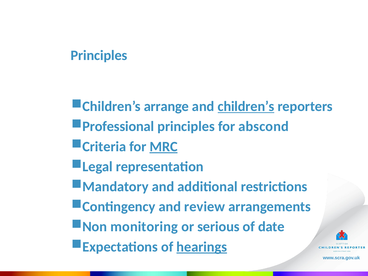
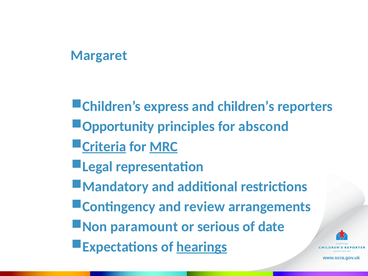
Principles at (99, 55): Principles -> Margaret
arrange: arrange -> express
children’s at (246, 106) underline: present -> none
Professional: Professional -> Opportunity
Criteria underline: none -> present
monitoring: monitoring -> paramount
